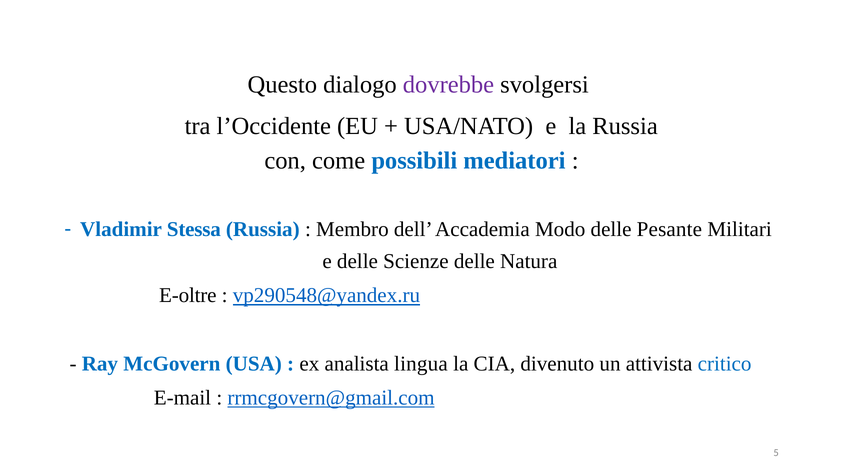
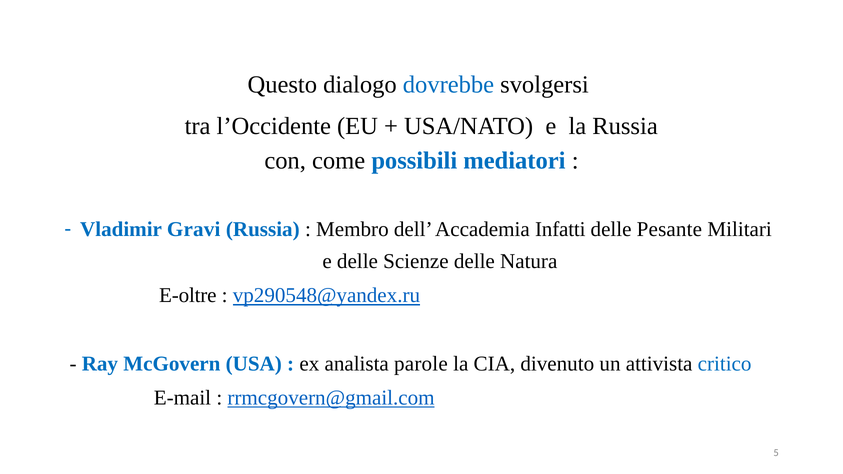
dovrebbe colour: purple -> blue
Stessa: Stessa -> Gravi
Modo: Modo -> Infatti
lingua: lingua -> parole
